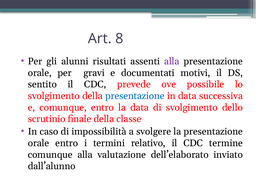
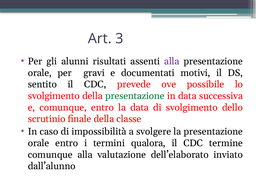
8: 8 -> 3
presentazione at (135, 96) colour: blue -> green
relativo: relativo -> qualora
